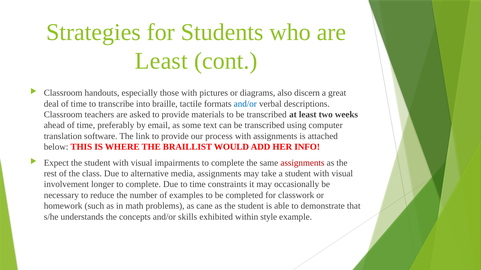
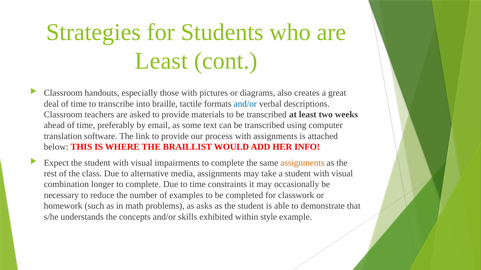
discern: discern -> creates
assignments at (302, 163) colour: red -> orange
involvement: involvement -> combination
cane: cane -> asks
